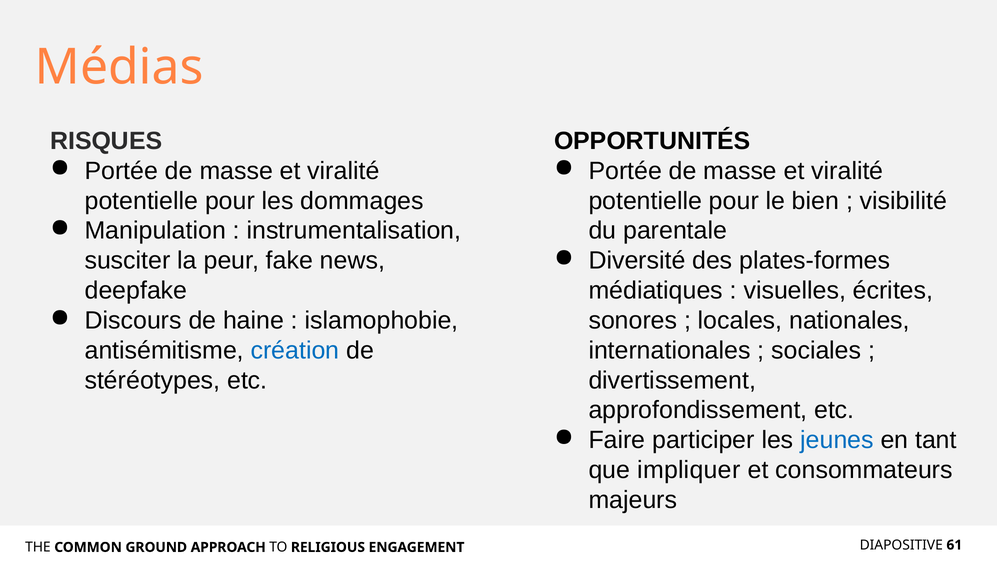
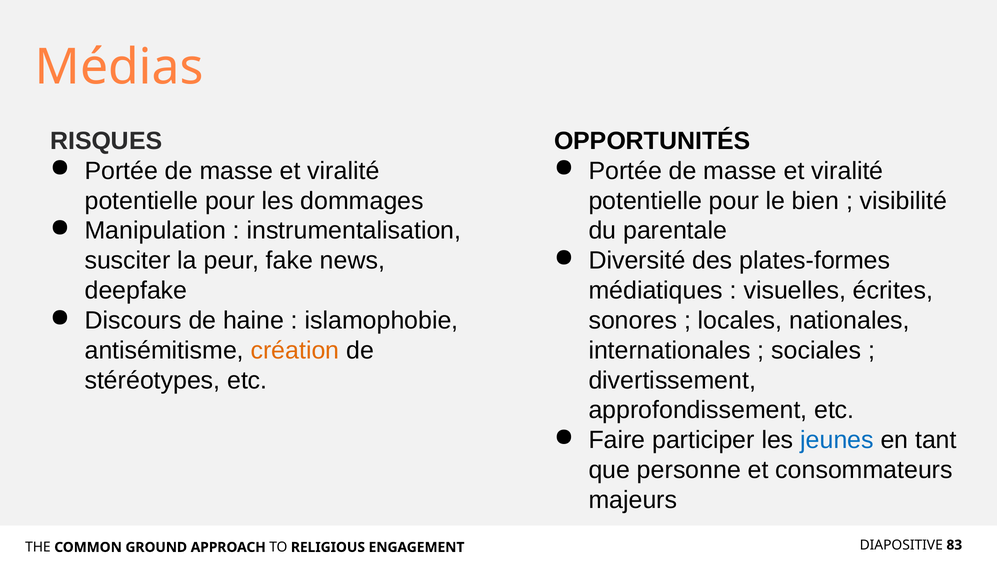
création colour: blue -> orange
impliquer: impliquer -> personne
61: 61 -> 83
